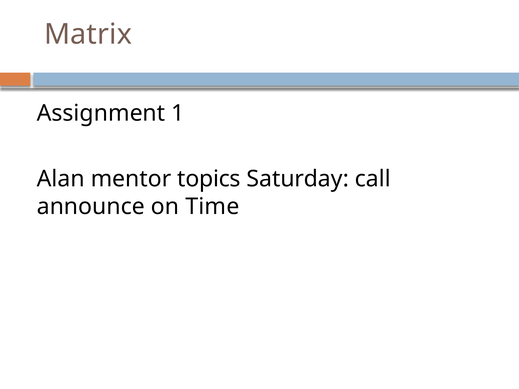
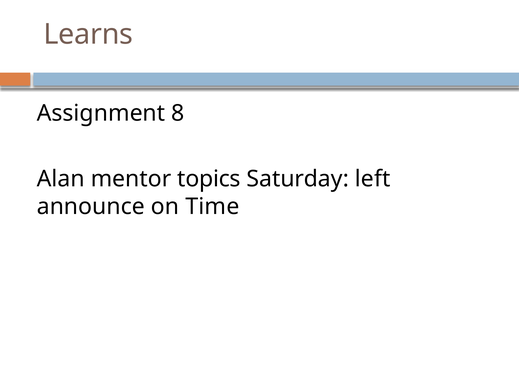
Matrix: Matrix -> Learns
1: 1 -> 8
call: call -> left
